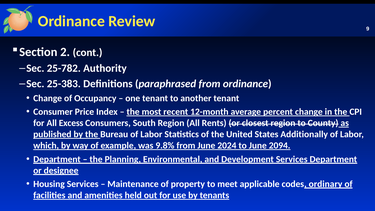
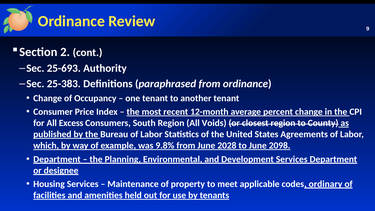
25-782: 25-782 -> 25-693
Rents: Rents -> Voids
Additionally: Additionally -> Agreements
2024: 2024 -> 2028
2094: 2094 -> 2098
